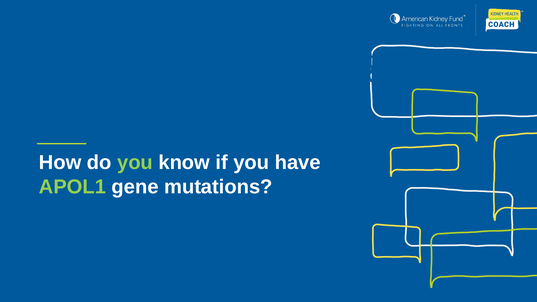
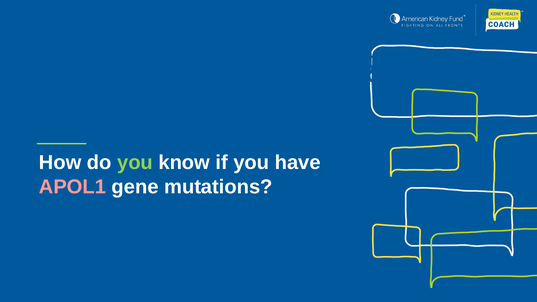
APOL1 colour: light green -> pink
